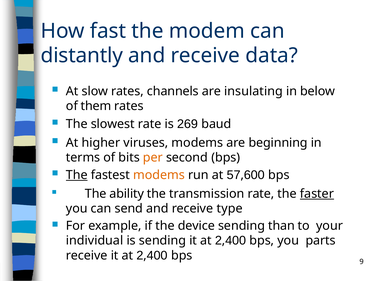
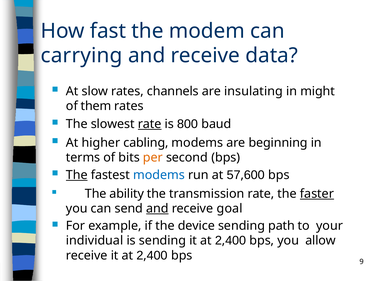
distantly: distantly -> carrying
below: below -> might
rate at (150, 124) underline: none -> present
269: 269 -> 800
viruses: viruses -> cabling
modems at (159, 175) colour: orange -> blue
and at (157, 209) underline: none -> present
type: type -> goal
than: than -> path
parts: parts -> allow
